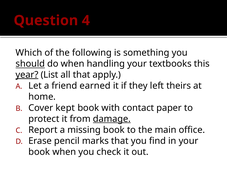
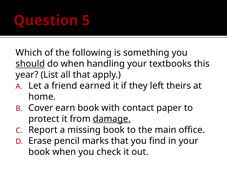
4: 4 -> 5
year underline: present -> none
kept: kept -> earn
